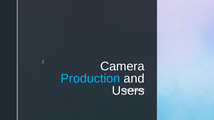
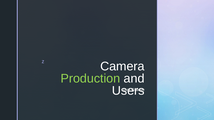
Production colour: light blue -> light green
